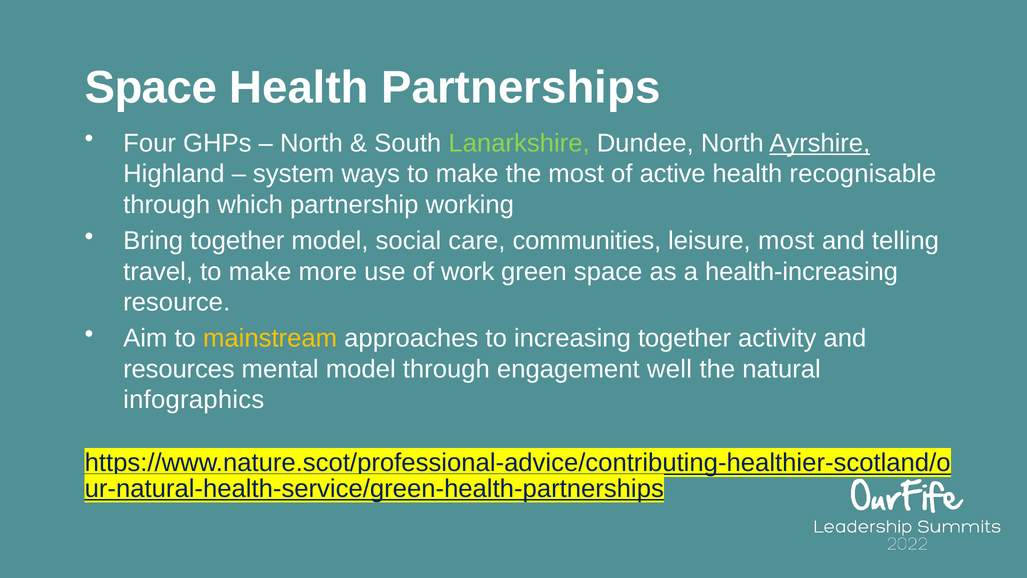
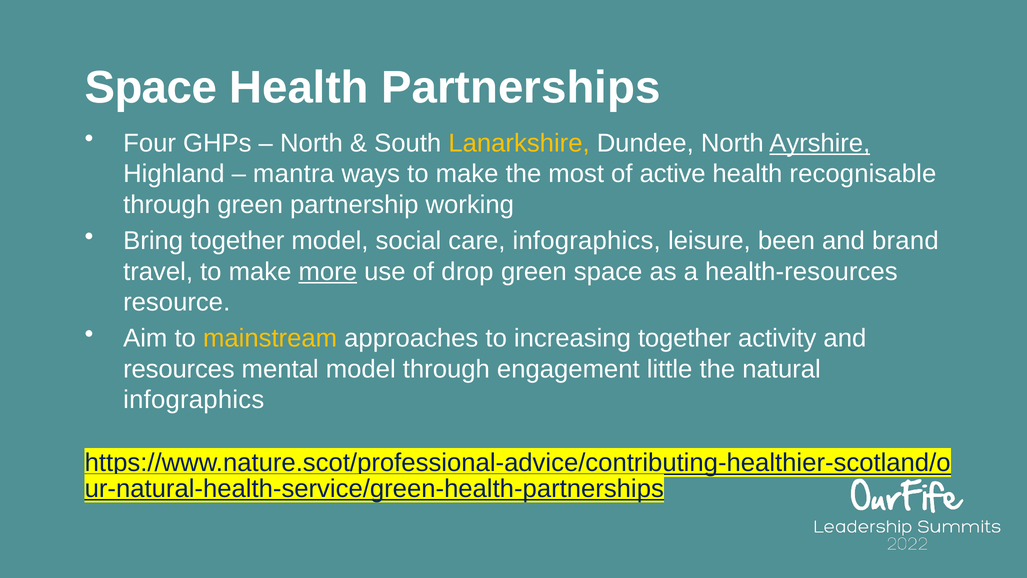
Lanarkshire colour: light green -> yellow
system: system -> mantra
through which: which -> green
care communities: communities -> infographics
leisure most: most -> been
telling: telling -> brand
more underline: none -> present
work: work -> drop
health-increasing: health-increasing -> health-resources
well: well -> little
